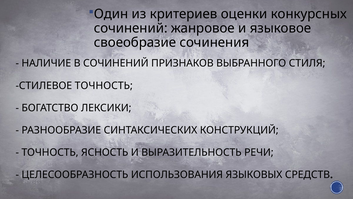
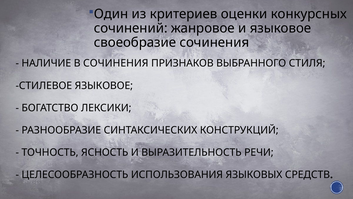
В СОЧИНЕНИЙ: СОЧИНЕНИЙ -> СОЧИНЕНИЯ
СТИЛЕВОЕ ТОЧНОСТЬ: ТОЧНОСТЬ -> ЯЗЫКОВОЕ
